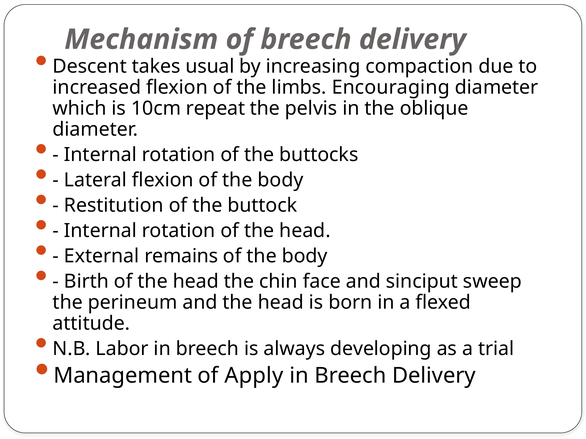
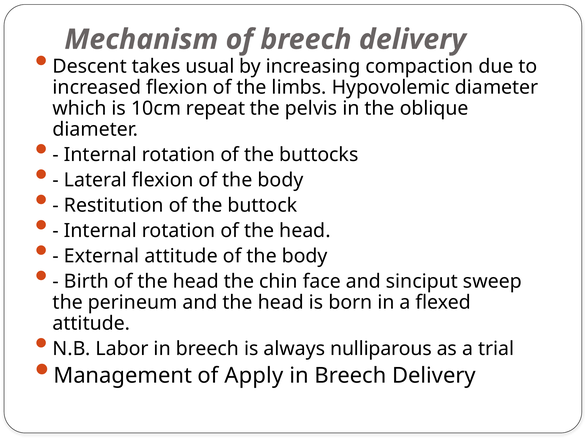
Encouraging: Encouraging -> Hypovolemic
External remains: remains -> attitude
developing: developing -> nulliparous
